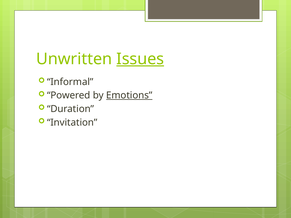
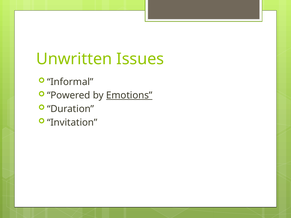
Issues underline: present -> none
